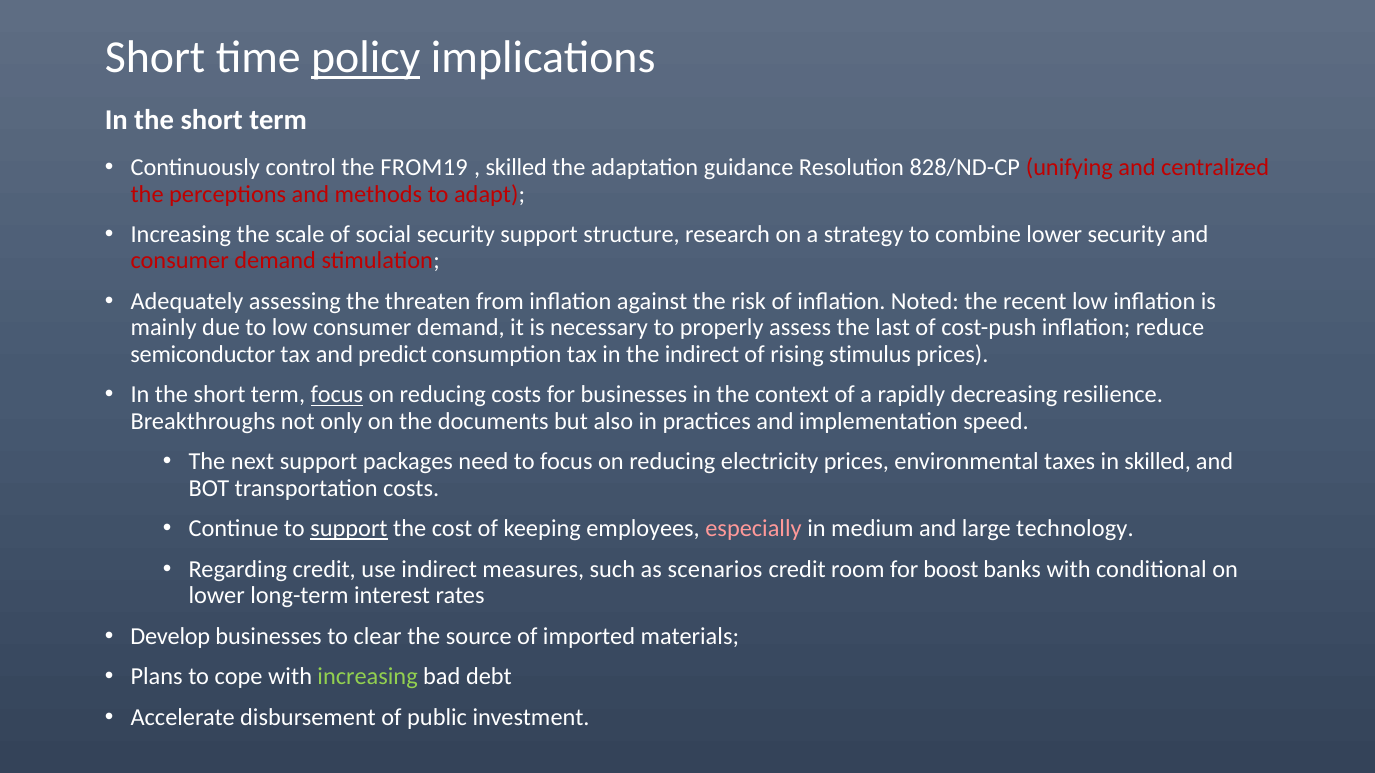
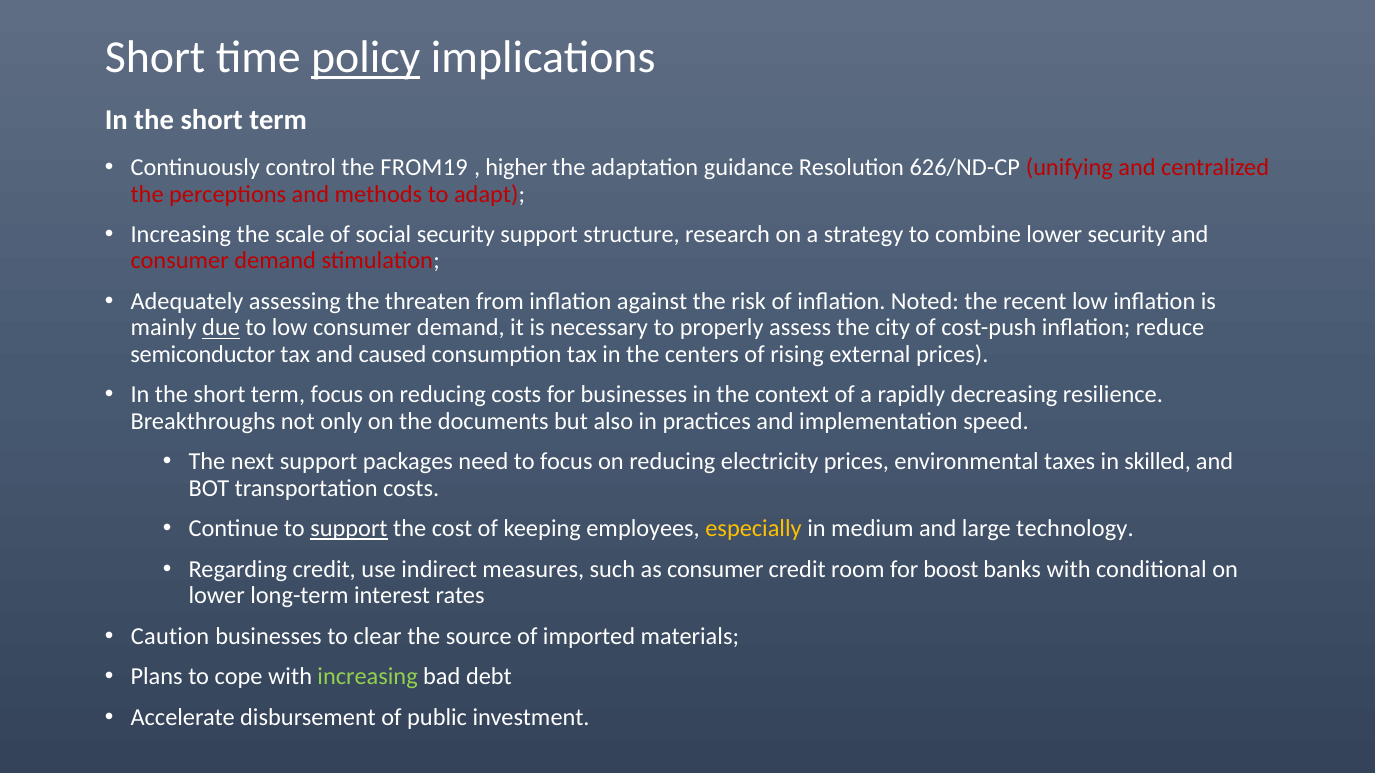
skilled at (516, 168): skilled -> higher
828/ND-CP: 828/ND-CP -> 626/ND-CP
due underline: none -> present
last: last -> city
predict: predict -> caused
the indirect: indirect -> centers
stimulus: stimulus -> external
focus at (337, 395) underline: present -> none
especially colour: pink -> yellow
as scenarios: scenarios -> consumer
Develop: Develop -> Caution
